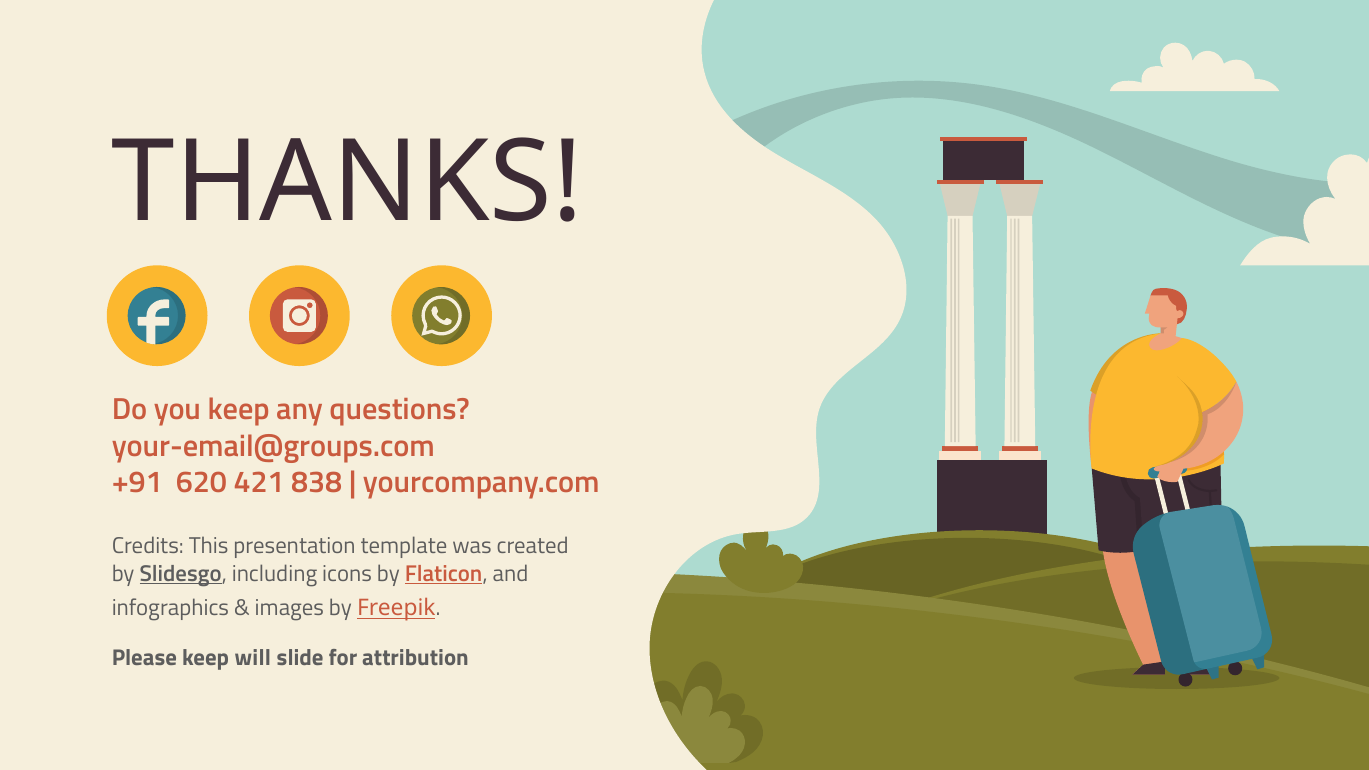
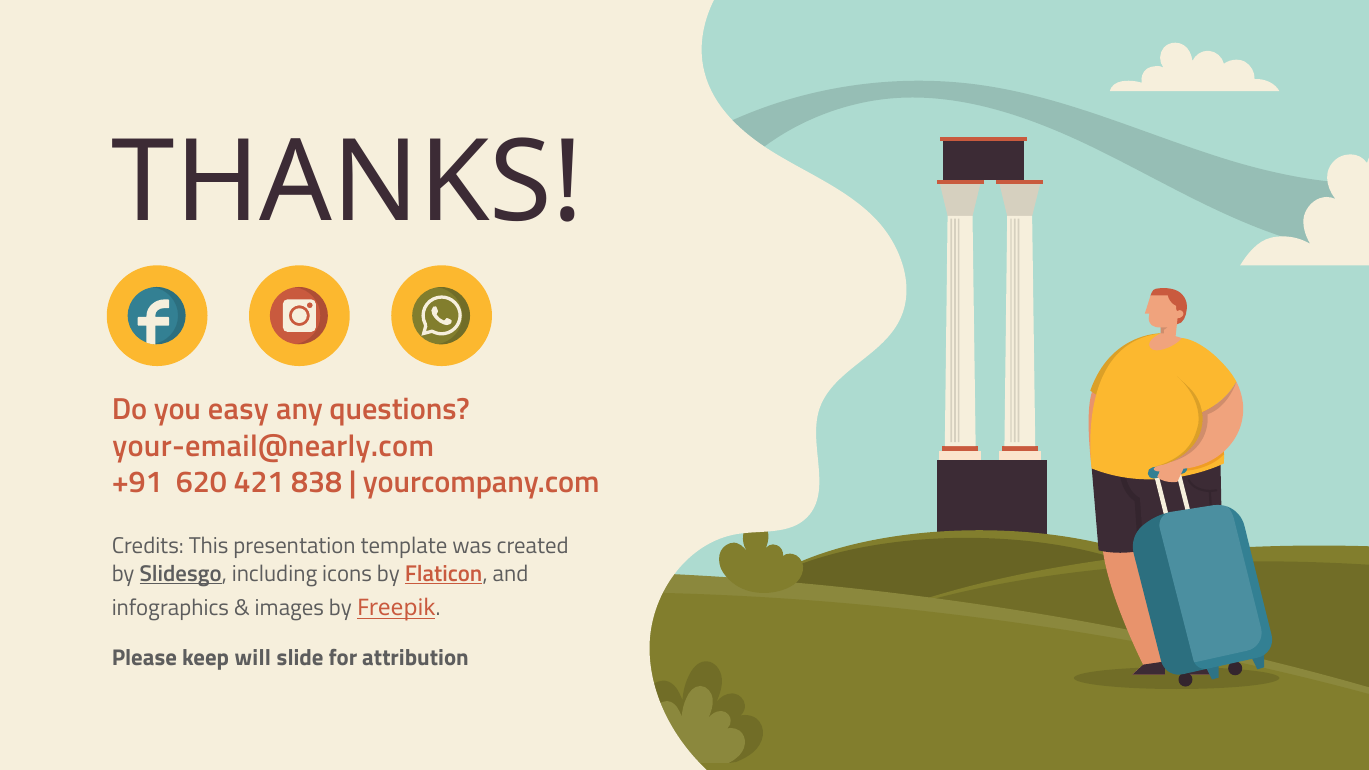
you keep: keep -> easy
your-email@groups.com: your-email@groups.com -> your-email@nearly.com
